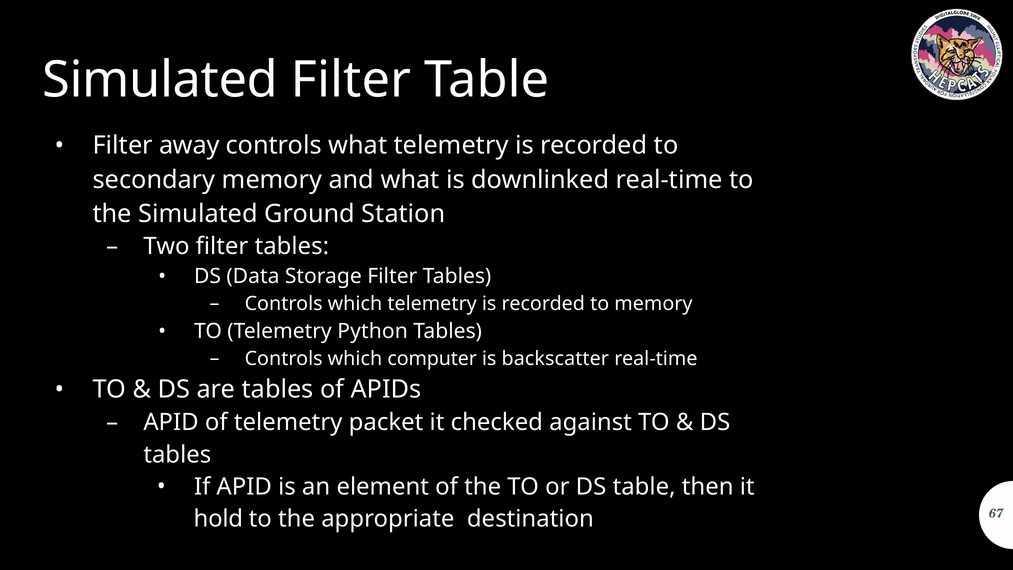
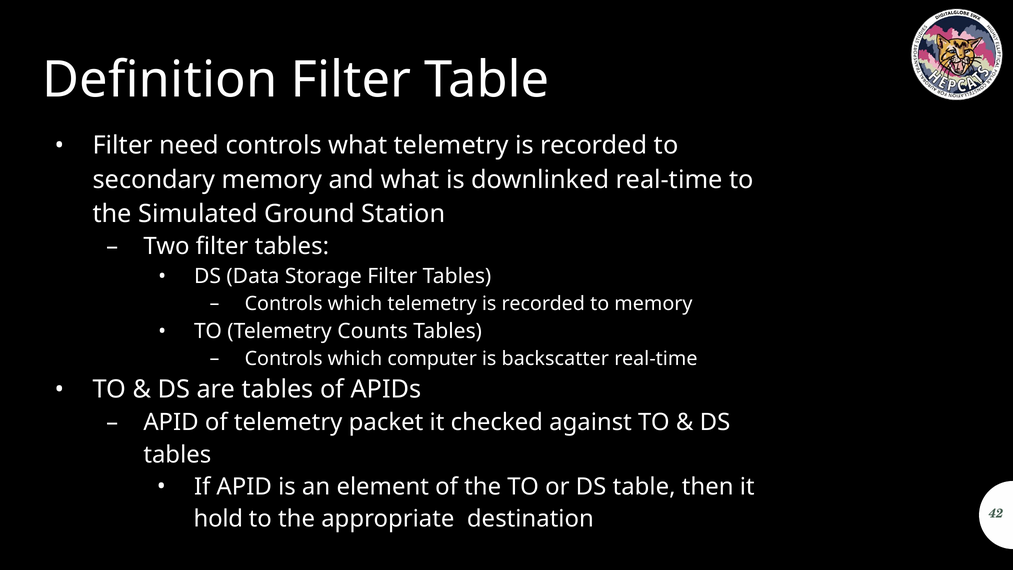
Simulated at (160, 80): Simulated -> Definition
away: away -> need
Python: Python -> Counts
67: 67 -> 42
